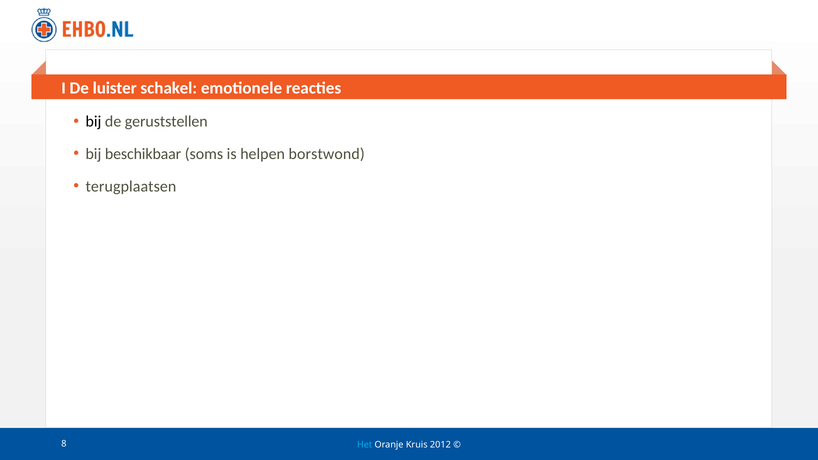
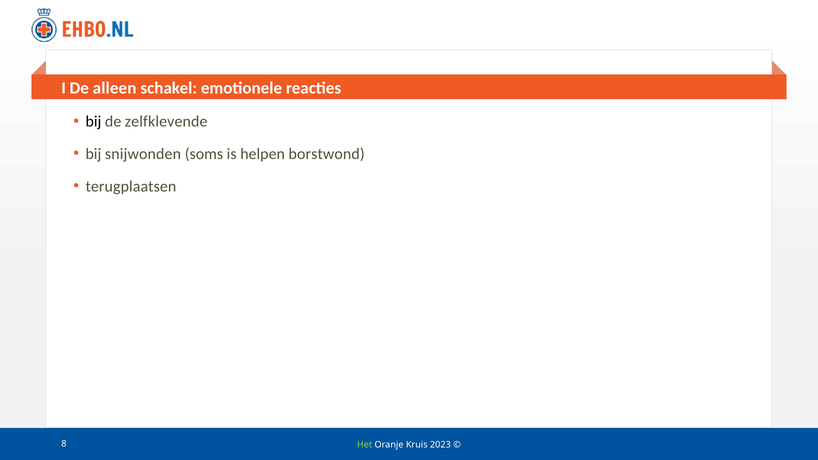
luister: luister -> alleen
geruststellen: geruststellen -> zelfklevende
beschikbaar: beschikbaar -> snijwonden
Het colour: light blue -> light green
2012: 2012 -> 2023
